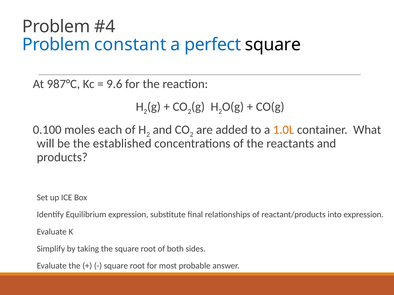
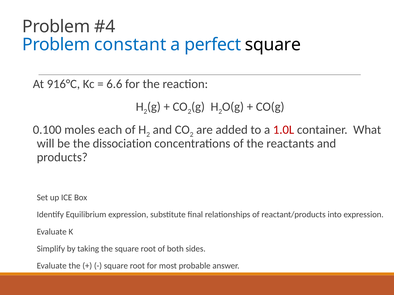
987°C: 987°C -> 916°C
9.6: 9.6 -> 6.6
1.0L colour: orange -> red
established: established -> dissociation
